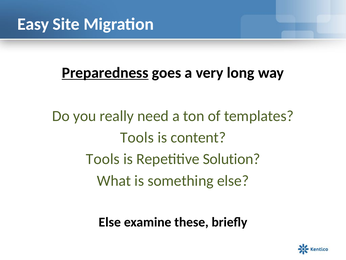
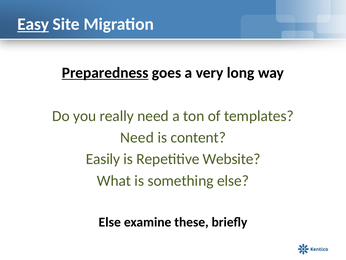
Easy underline: none -> present
Tools at (137, 137): Tools -> Need
Tools at (103, 159): Tools -> Easily
Solution: Solution -> Website
